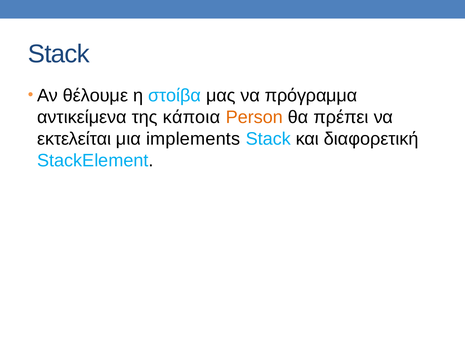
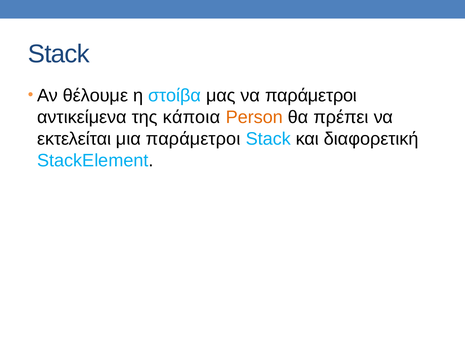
να πρόγραμμα: πρόγραμμα -> παράμετροι
μια implements: implements -> παράμετροι
